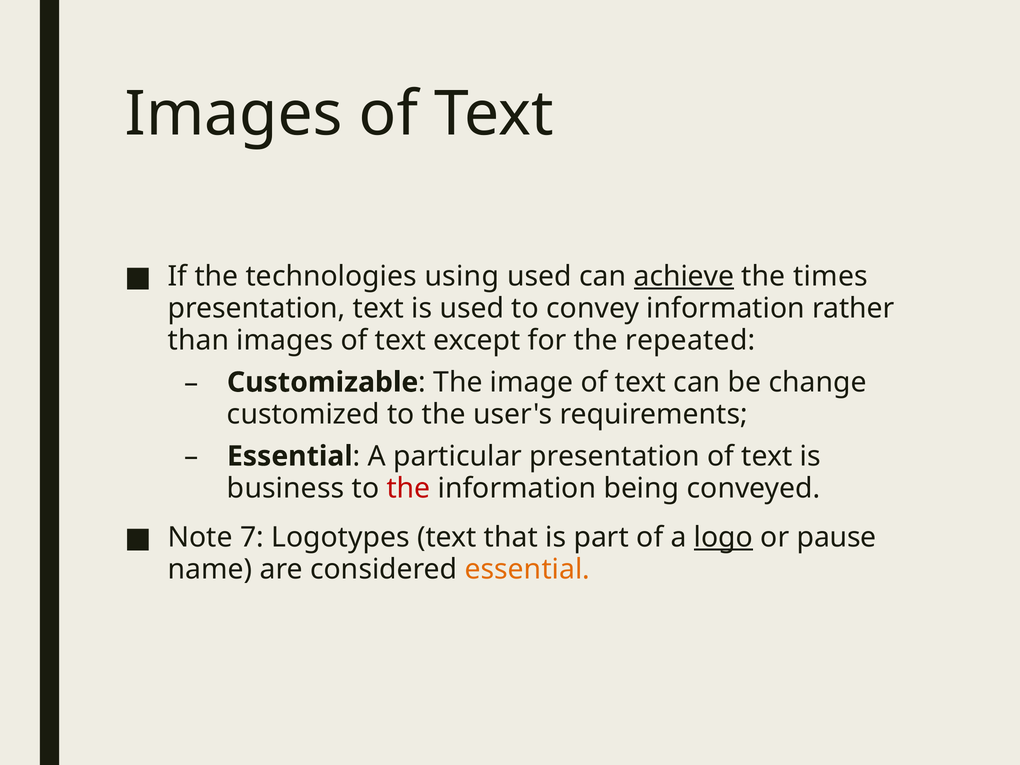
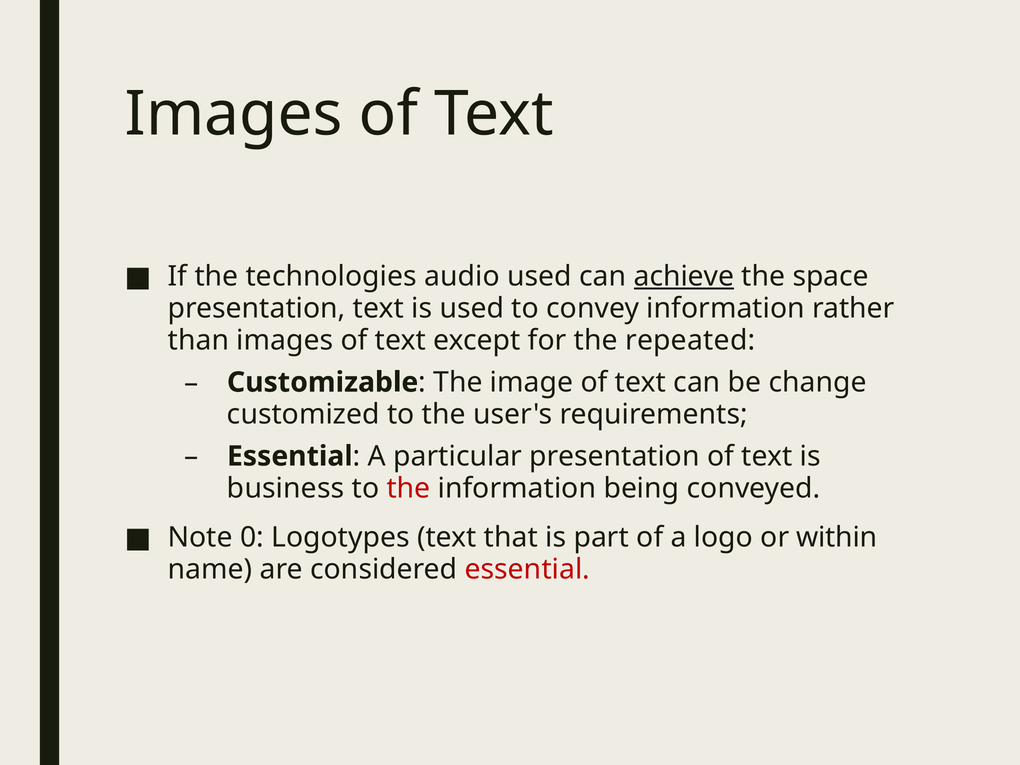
using: using -> audio
times: times -> space
7: 7 -> 0
logo underline: present -> none
pause: pause -> within
essential at (527, 569) colour: orange -> red
